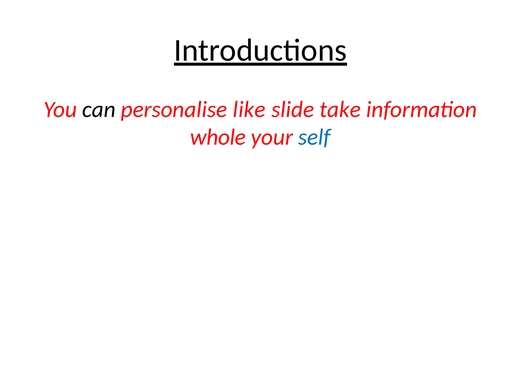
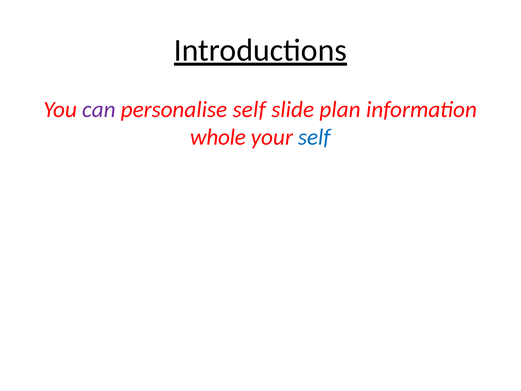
can colour: black -> purple
personalise like: like -> self
take: take -> plan
